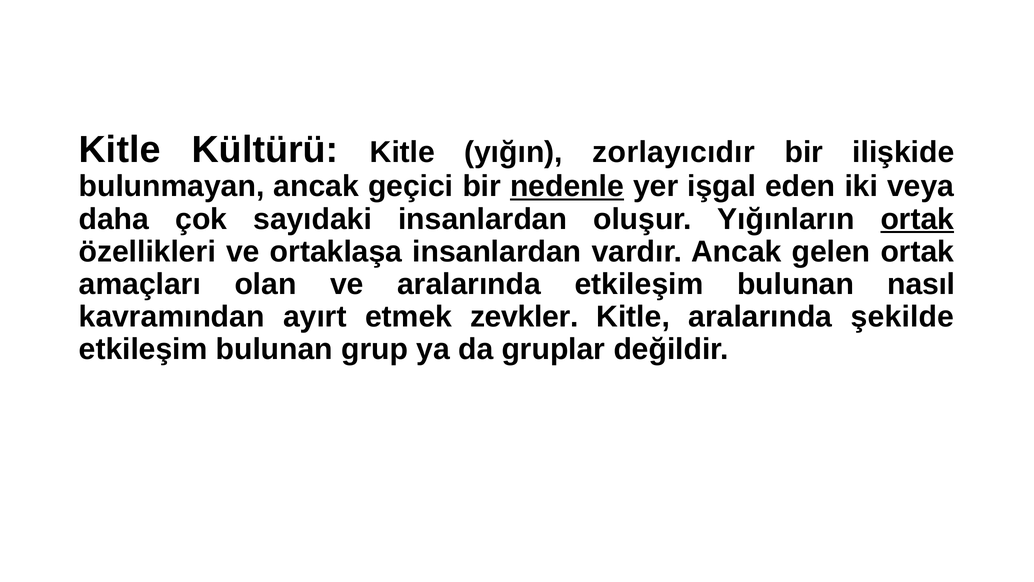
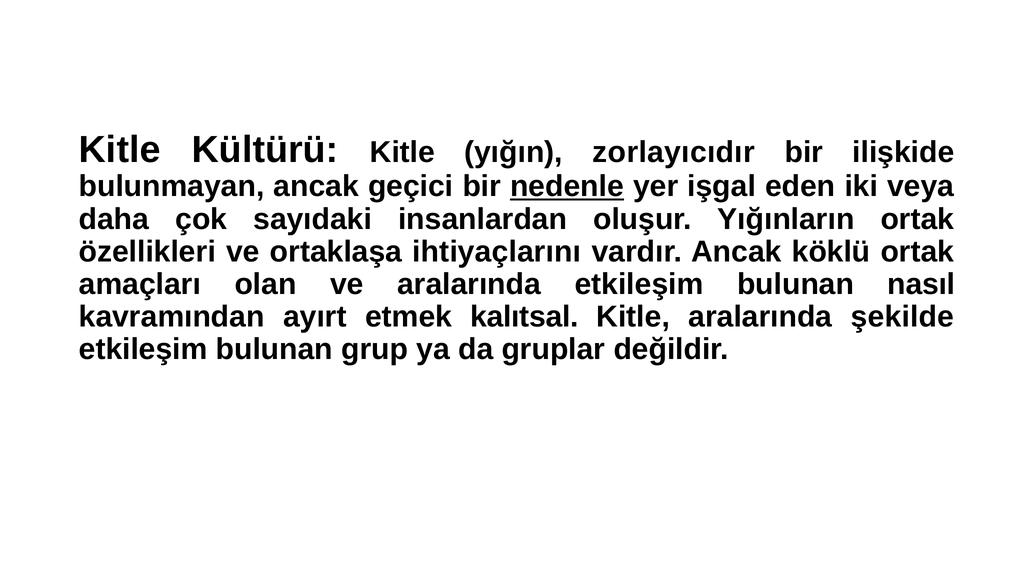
ortak at (917, 219) underline: present -> none
ortaklaşa insanlardan: insanlardan -> ihtiyaçlarını
gelen: gelen -> köklü
zevkler: zevkler -> kalıtsal
